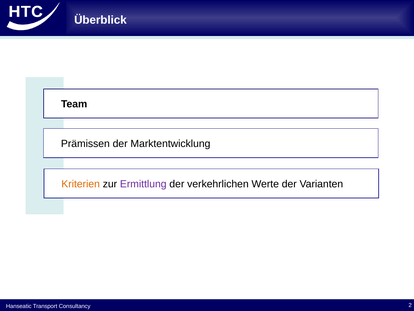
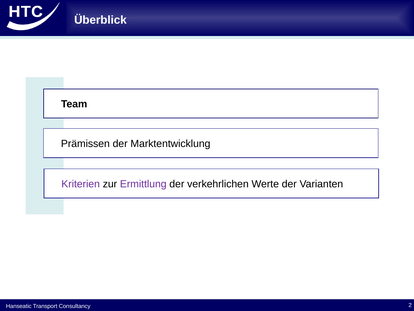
Kriterien colour: orange -> purple
